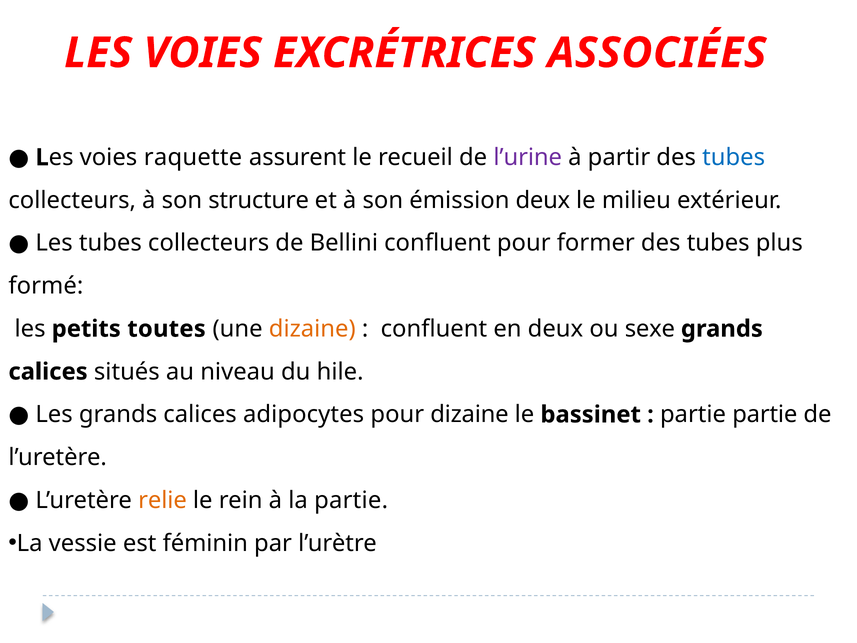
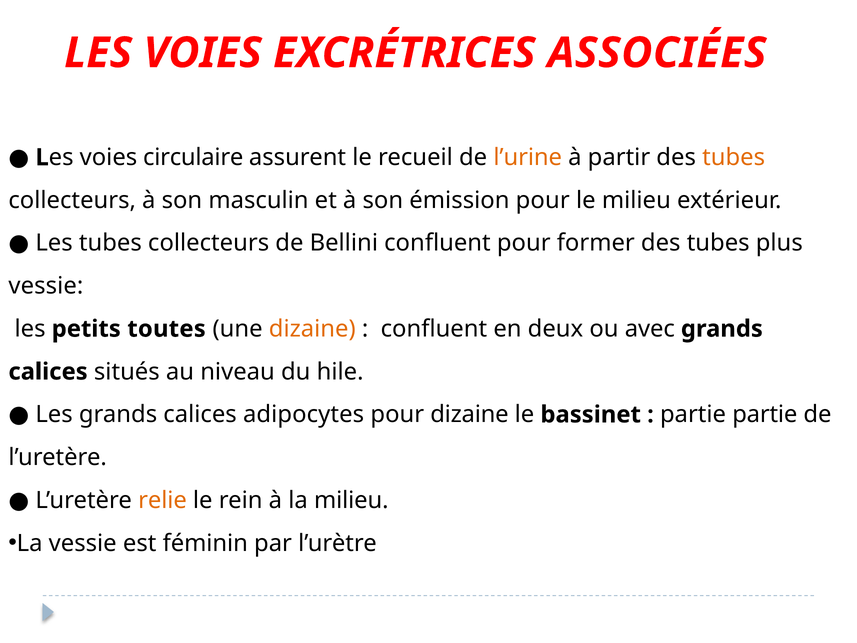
raquette: raquette -> circulaire
l’urine colour: purple -> orange
tubes at (734, 157) colour: blue -> orange
structure: structure -> masculin
émission deux: deux -> pour
formé at (46, 286): formé -> vessie
sexe: sexe -> avec
la partie: partie -> milieu
